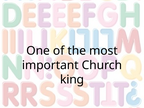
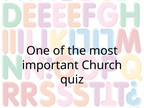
king: king -> quiz
